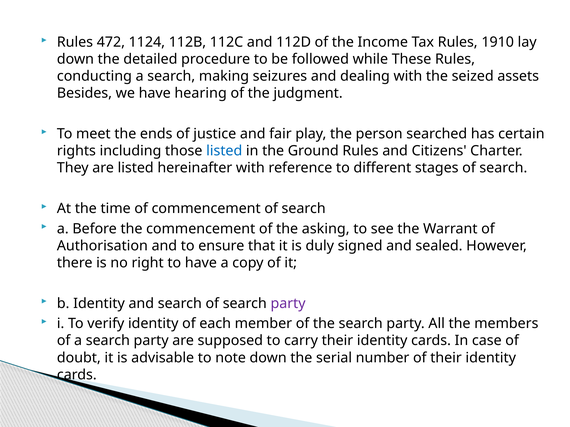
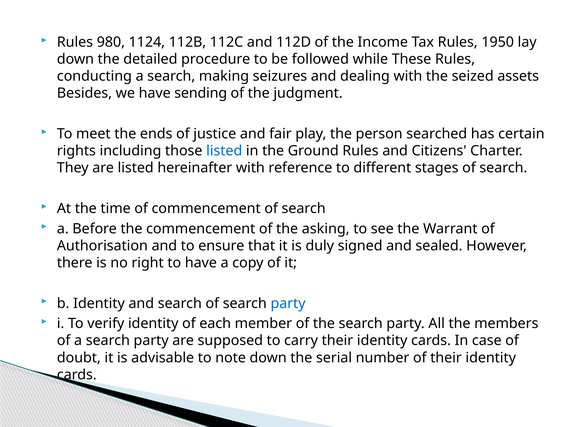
472: 472 -> 980
1910: 1910 -> 1950
hearing: hearing -> sending
party at (288, 304) colour: purple -> blue
